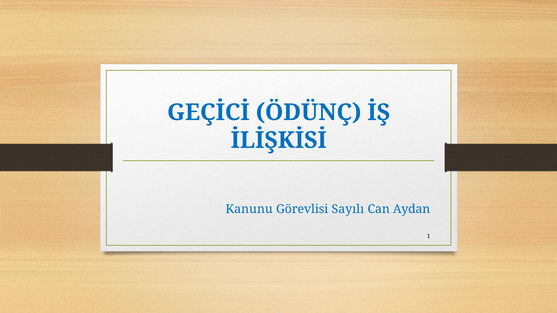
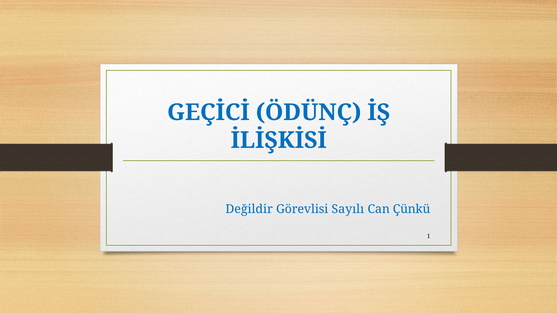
Kanunu: Kanunu -> Değildir
Aydan: Aydan -> Çünkü
